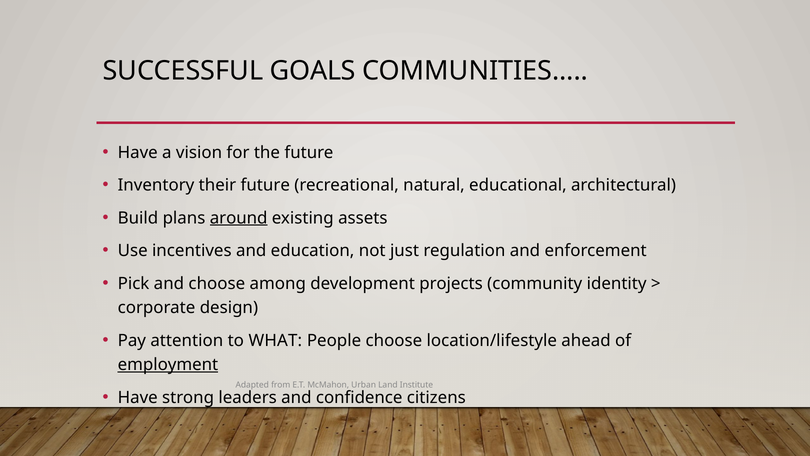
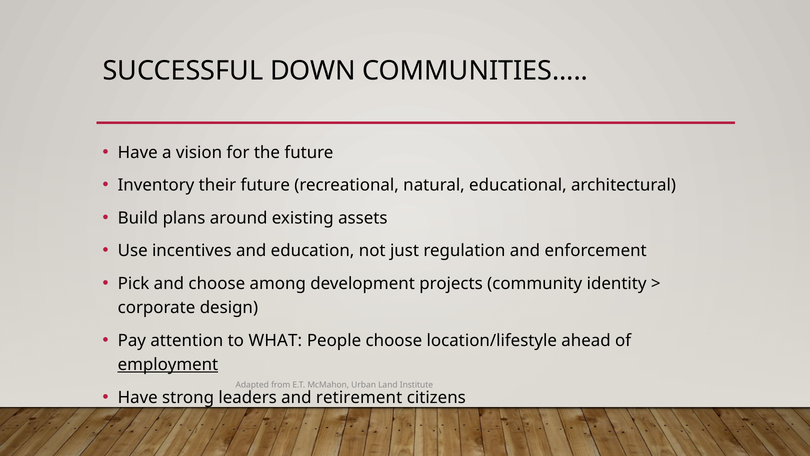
GOALS: GOALS -> DOWN
around underline: present -> none
confidence: confidence -> retirement
